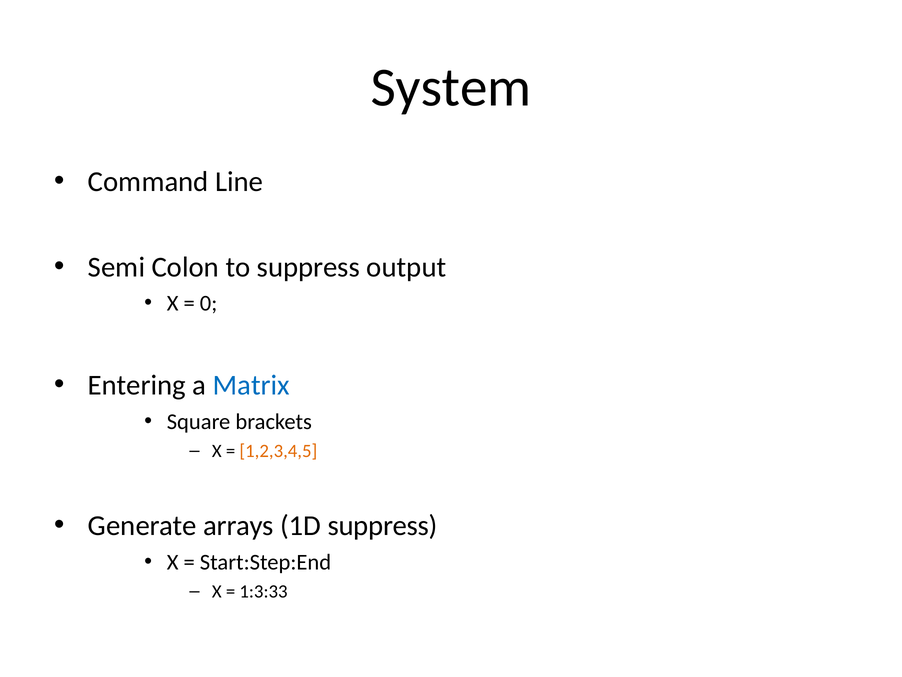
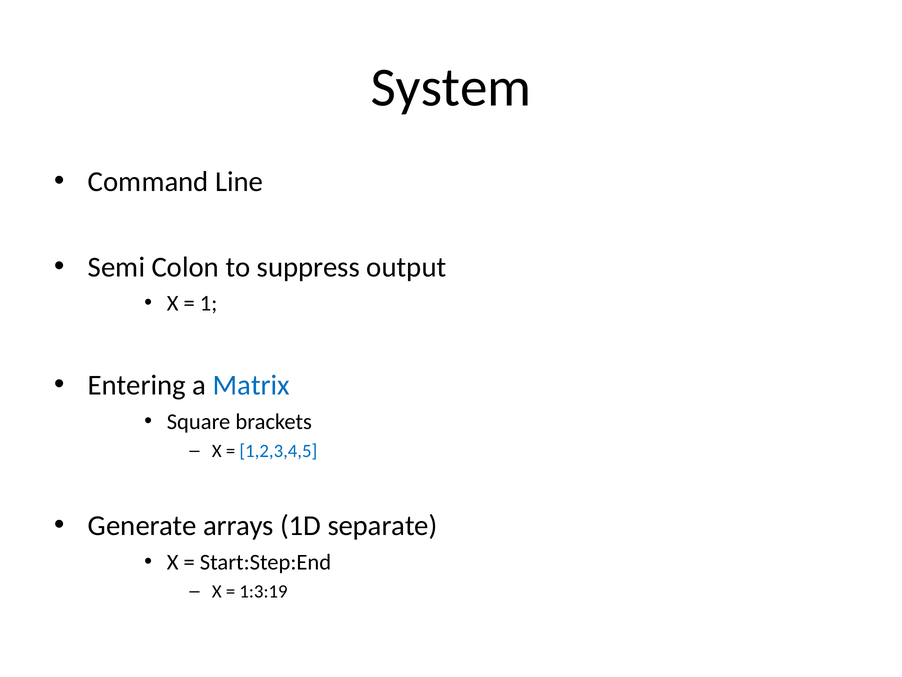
0: 0 -> 1
1,2,3,4,5 colour: orange -> blue
1D suppress: suppress -> separate
1:3:33: 1:3:33 -> 1:3:19
